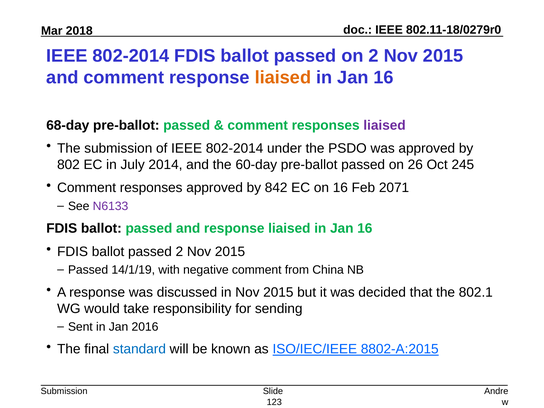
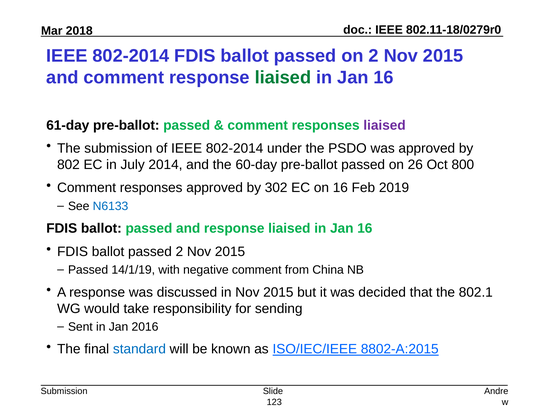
liaised at (283, 77) colour: orange -> green
68-day: 68-day -> 61-day
245: 245 -> 800
842: 842 -> 302
2071: 2071 -> 2019
N6133 colour: purple -> blue
